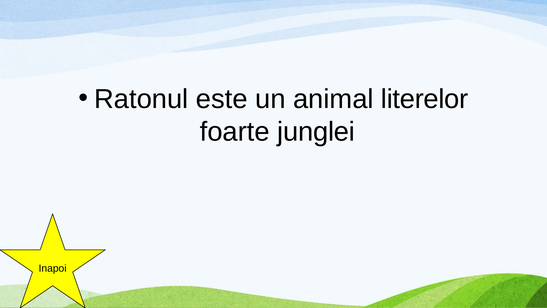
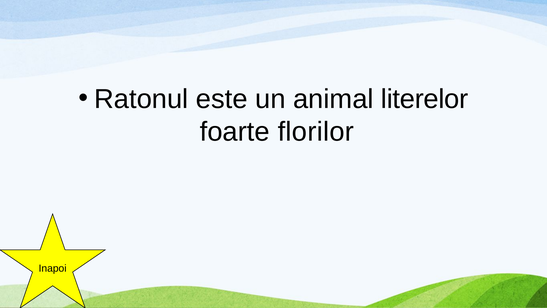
junglei: junglei -> florilor
